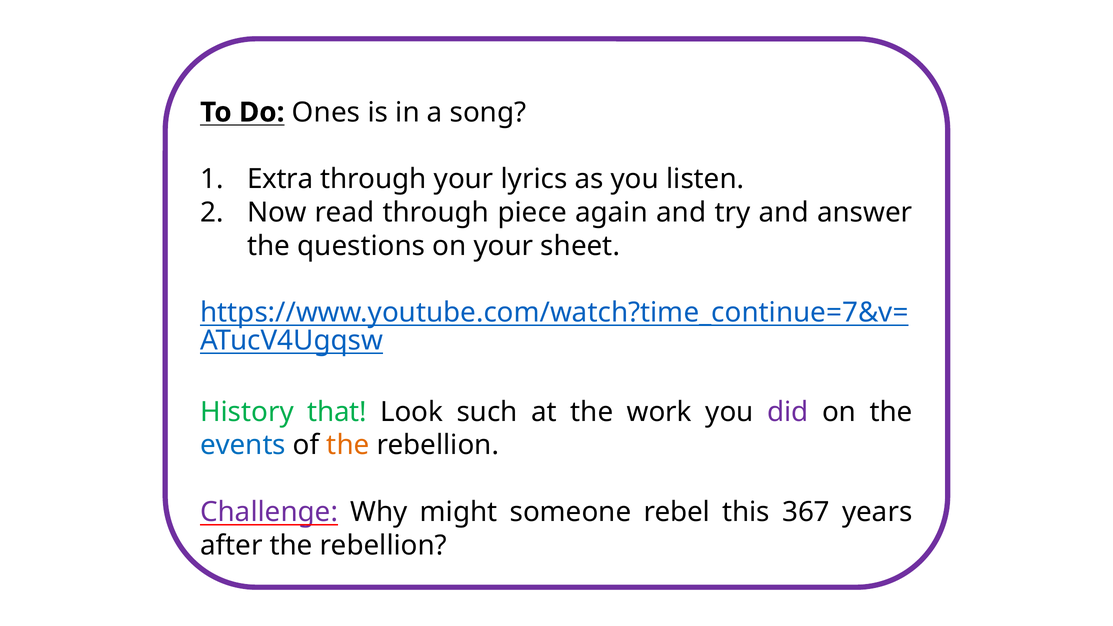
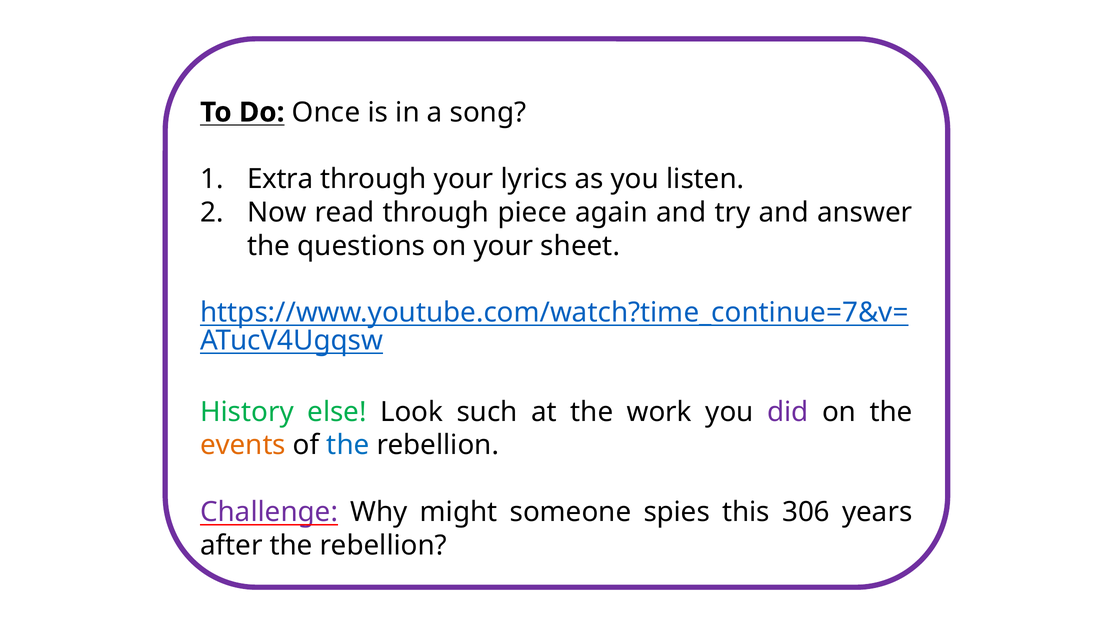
Ones: Ones -> Once
that: that -> else
events colour: blue -> orange
the at (348, 445) colour: orange -> blue
rebel: rebel -> spies
367: 367 -> 306
